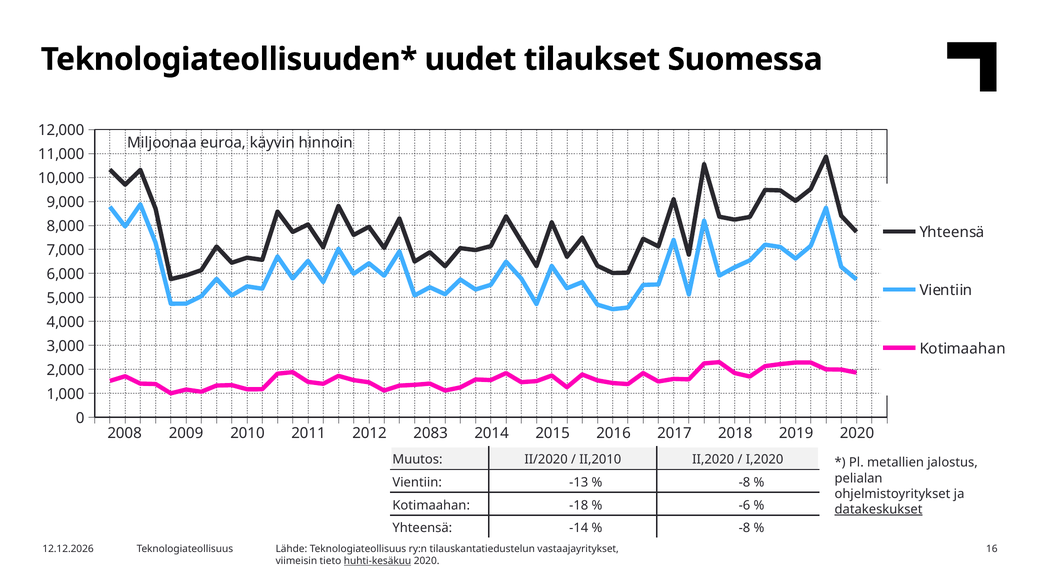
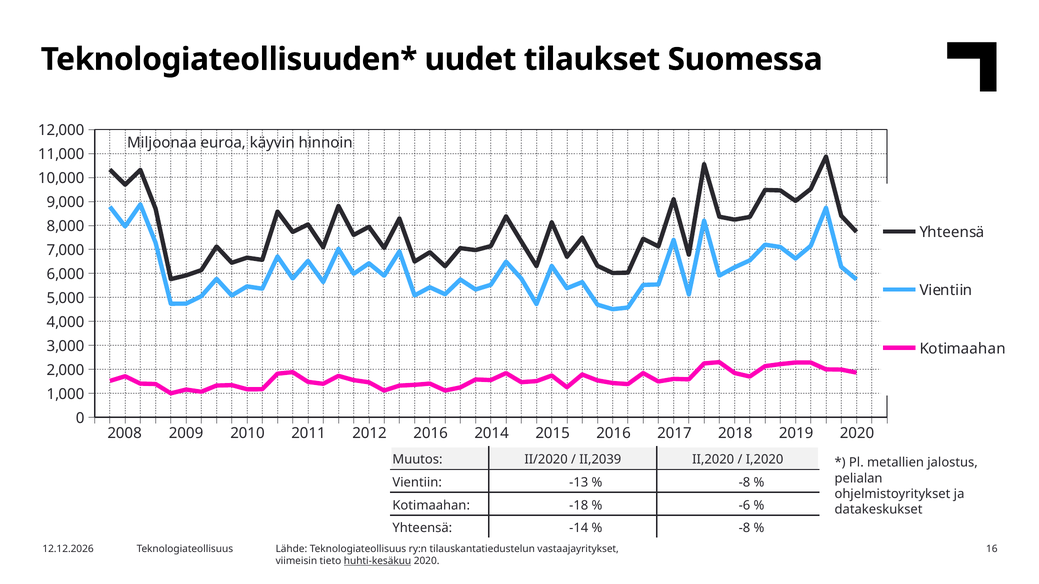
2012 2083: 2083 -> 2016
II,2010: II,2010 -> II,2039
datakeskukset underline: present -> none
